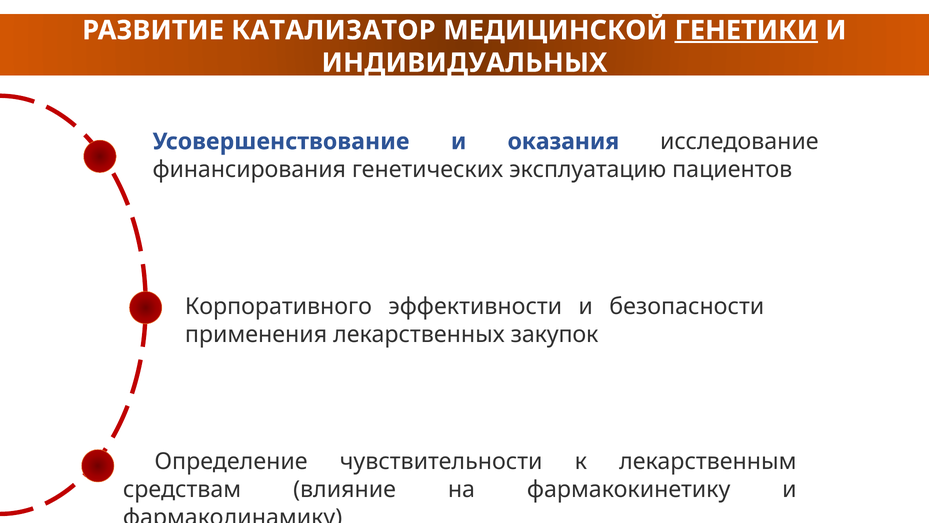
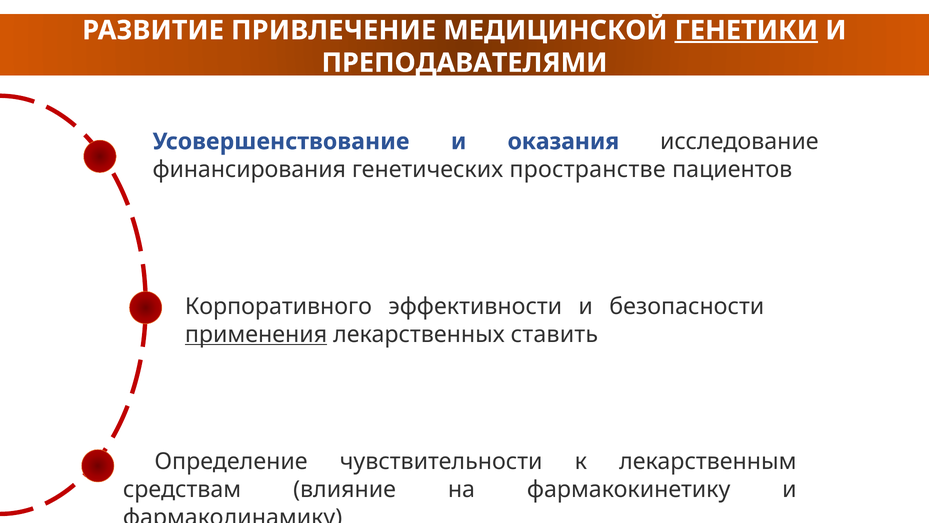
КАТАЛИЗАТОР: КАТАЛИЗАТОР -> ПРИВЛЕЧЕНИЕ
ИНДИВИДУАЛЬНЫХ: ИНДИВИДУАЛЬНЫХ -> ПРЕПОДАВАТЕЛЯМИ
эксплуатацию: эксплуатацию -> пространстве
применения underline: none -> present
закупок: закупок -> ставить
